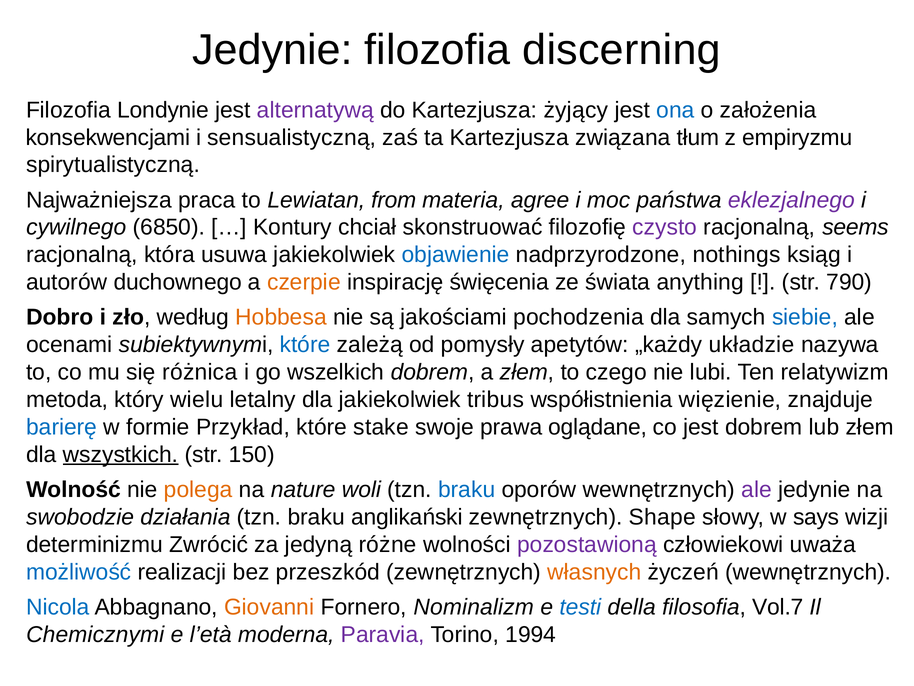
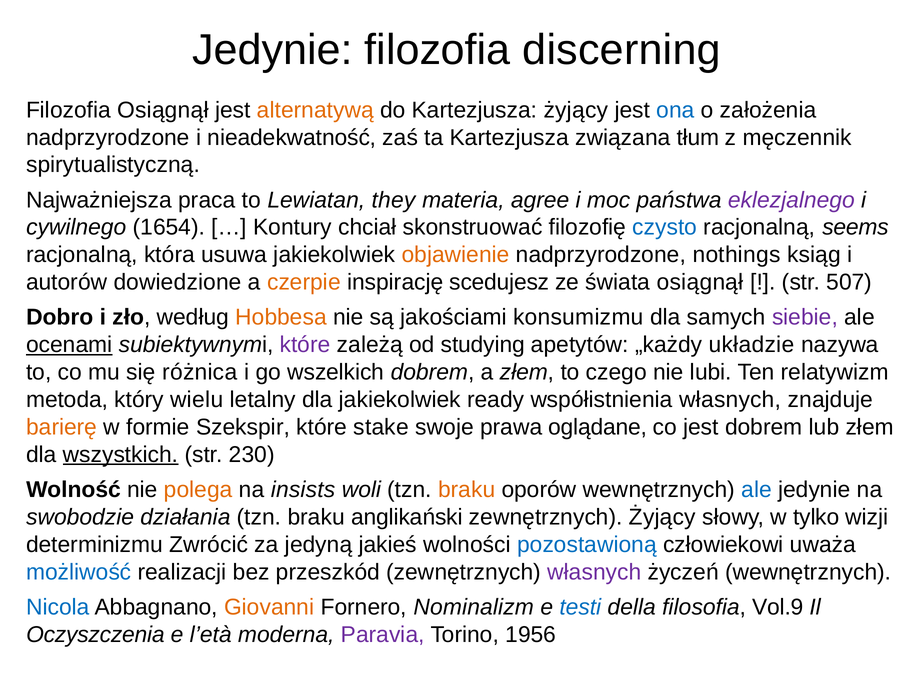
Filozofia Londynie: Londynie -> Osiągnął
alternatywą colour: purple -> orange
konsekwencjami at (108, 137): konsekwencjami -> nadprzyrodzone
sensualistyczną: sensualistyczną -> nieadekwatność
empiryzmu: empiryzmu -> męczennik
from: from -> they
6850: 6850 -> 1654
czysto colour: purple -> blue
objawienie colour: blue -> orange
duchownego: duchownego -> dowiedzione
święcenia: święcenia -> scedujesz
świata anything: anything -> osiągnął
790: 790 -> 507
pochodzenia: pochodzenia -> konsumizmu
siebie colour: blue -> purple
ocenami underline: none -> present
które at (305, 345) colour: blue -> purple
pomysły: pomysły -> studying
tribus: tribus -> ready
współistnienia więzienie: więzienie -> własnych
barierę colour: blue -> orange
Przykład: Przykład -> Szekspir
150: 150 -> 230
nature: nature -> insists
braku at (467, 489) colour: blue -> orange
ale at (757, 489) colour: purple -> blue
zewnętrznych Shape: Shape -> Żyjący
says: says -> tylko
różne: różne -> jakieś
pozostawioną colour: purple -> blue
własnych at (594, 572) colour: orange -> purple
Vol.7: Vol.7 -> Vol.9
Chemicznymi: Chemicznymi -> Oczyszczenia
1994: 1994 -> 1956
